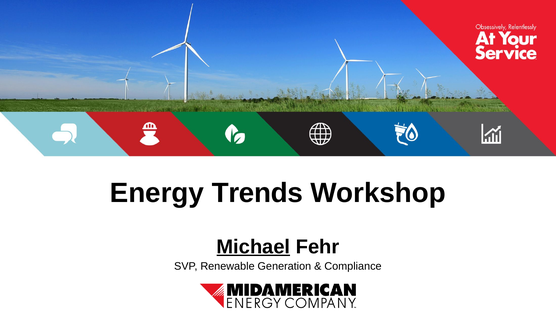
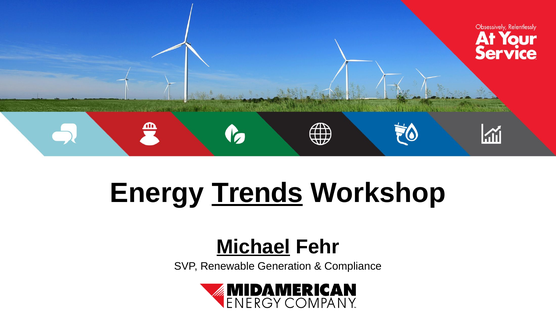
Trends underline: none -> present
